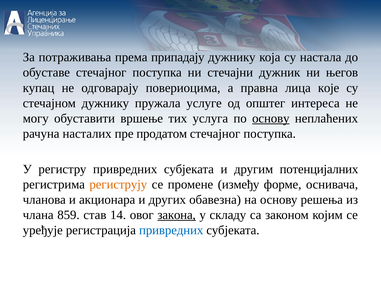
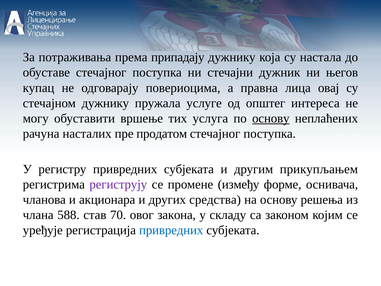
које: које -> овај
потенцијалних: потенцијалних -> прикупљањем
региструју colour: orange -> purple
обавезна: обавезна -> средства
859: 859 -> 588
14: 14 -> 70
закона underline: present -> none
